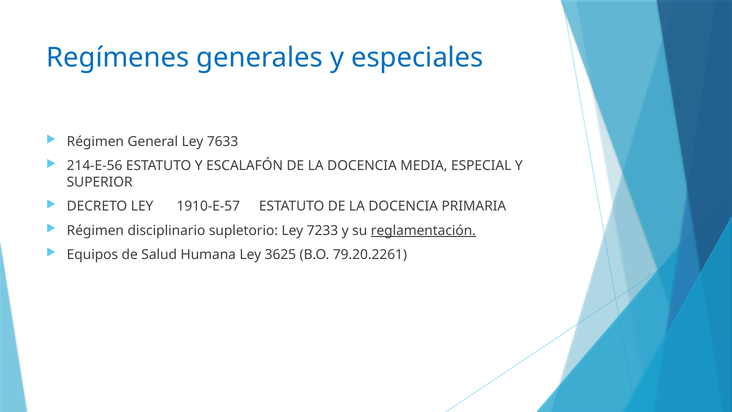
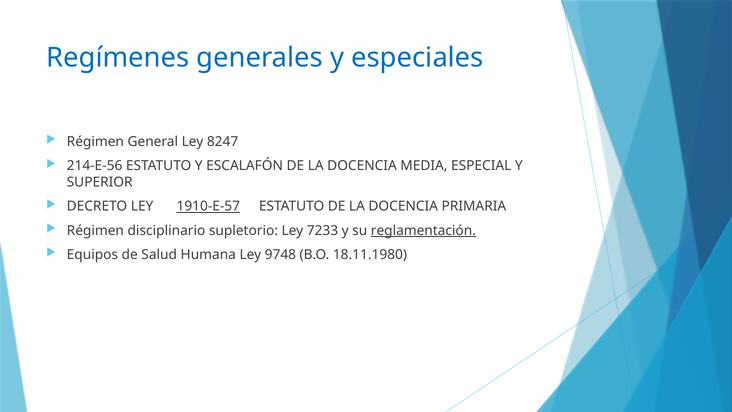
7633: 7633 -> 8247
1910-E-57 underline: none -> present
3625: 3625 -> 9748
79.20.2261: 79.20.2261 -> 18.11.1980
